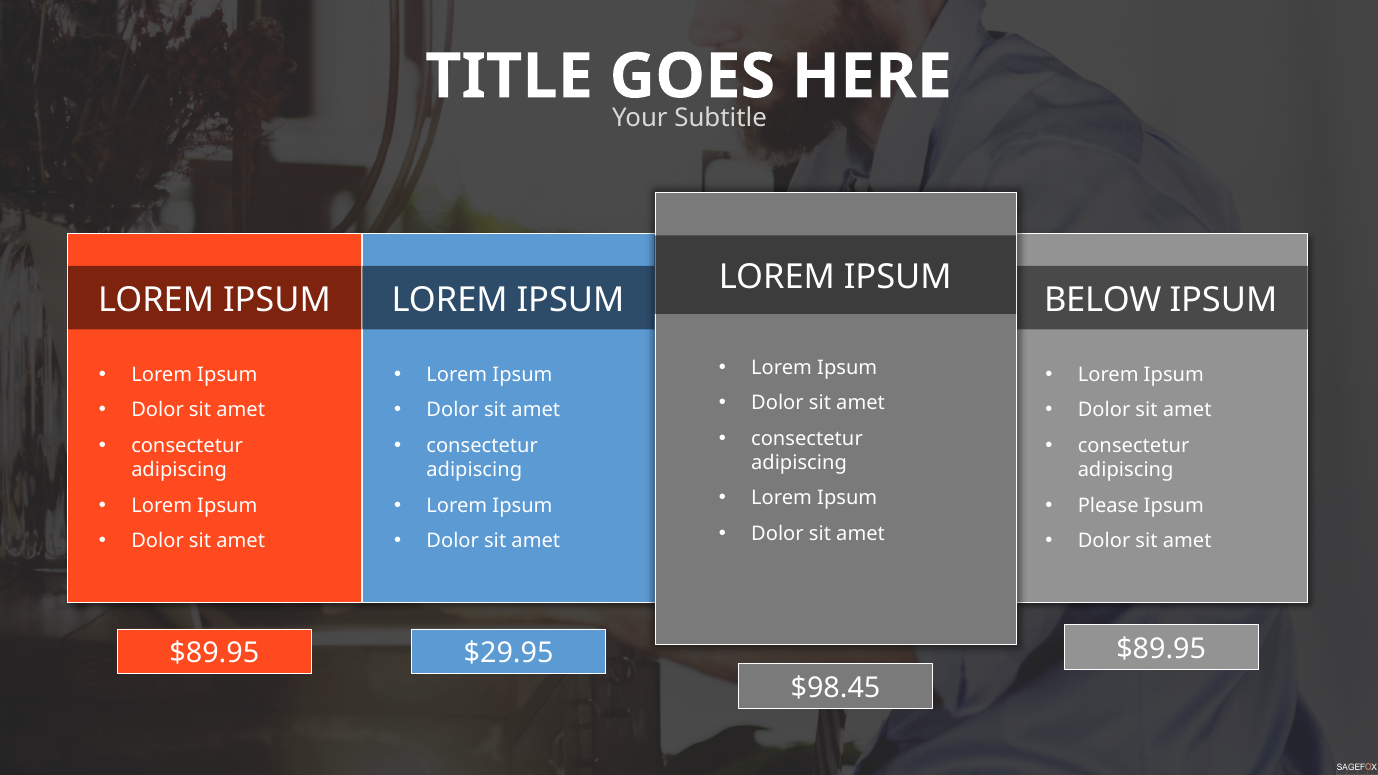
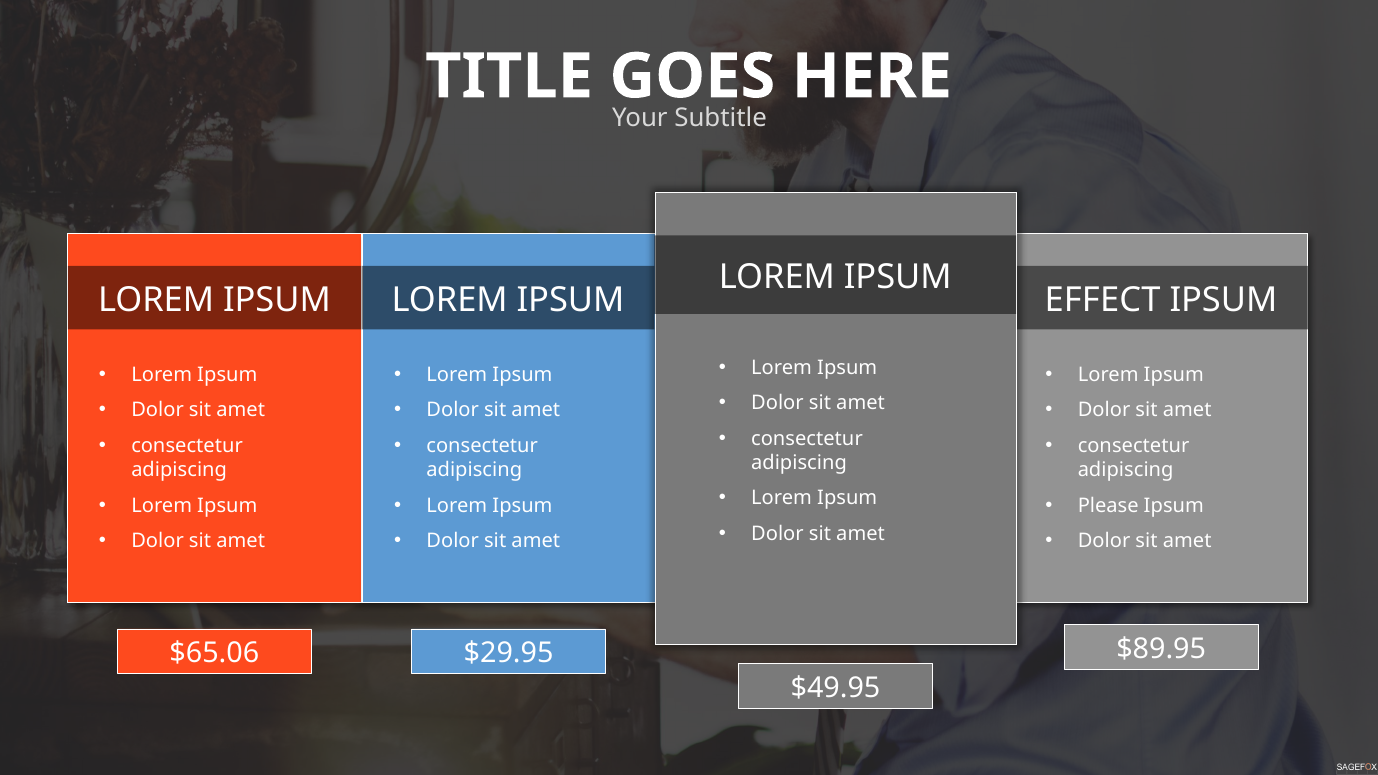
BELOW: BELOW -> EFFECT
$89.95 at (214, 653): $89.95 -> $65.06
$98.45: $98.45 -> $49.95
